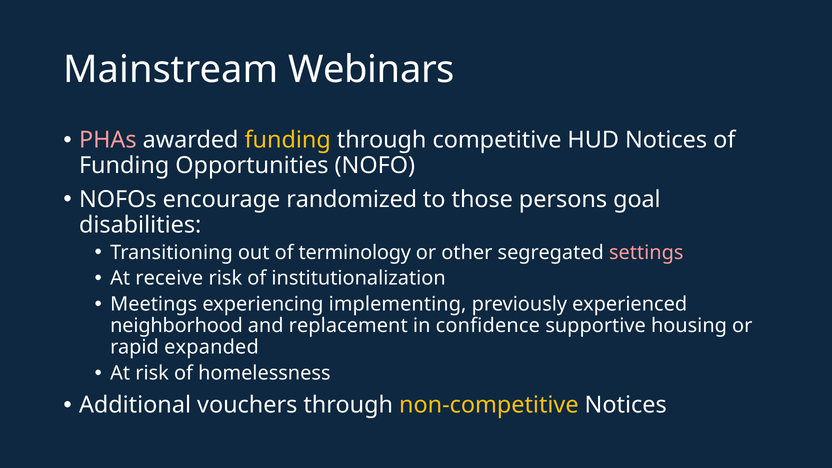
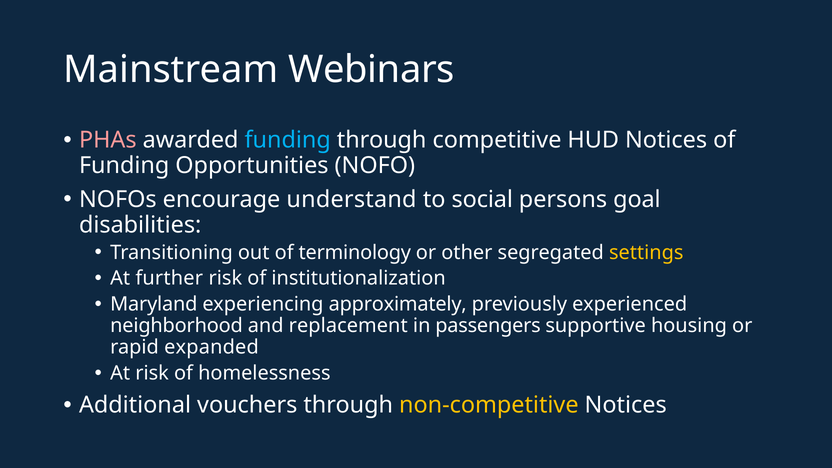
funding at (288, 140) colour: yellow -> light blue
randomized: randomized -> understand
those: those -> social
settings colour: pink -> yellow
receive: receive -> further
Meetings: Meetings -> Maryland
implementing: implementing -> approximately
confidence: confidence -> passengers
